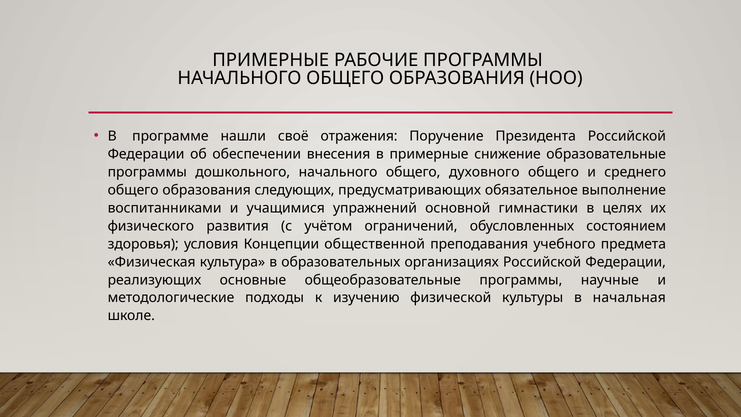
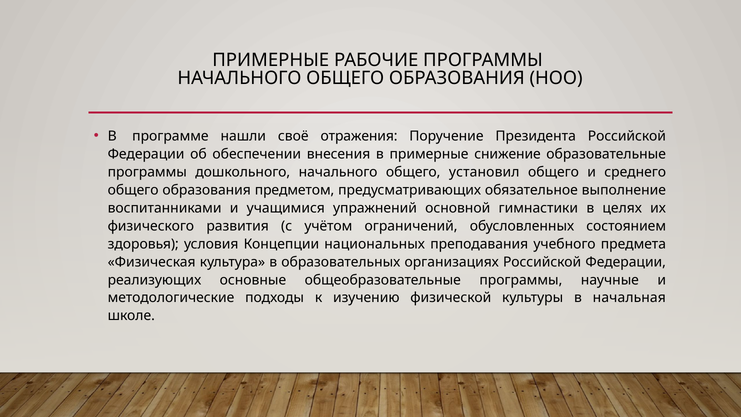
духовного: духовного -> установил
следующих: следующих -> предметом
общественной: общественной -> национальных
